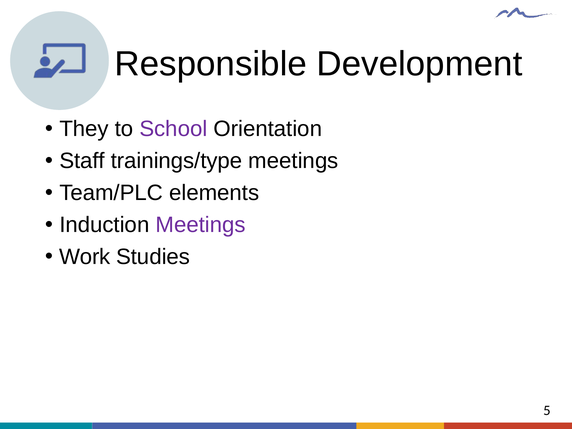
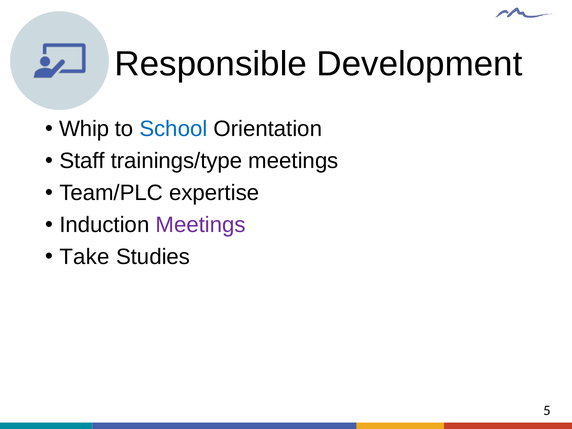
They: They -> Whip
School colour: purple -> blue
elements: elements -> expertise
Work: Work -> Take
